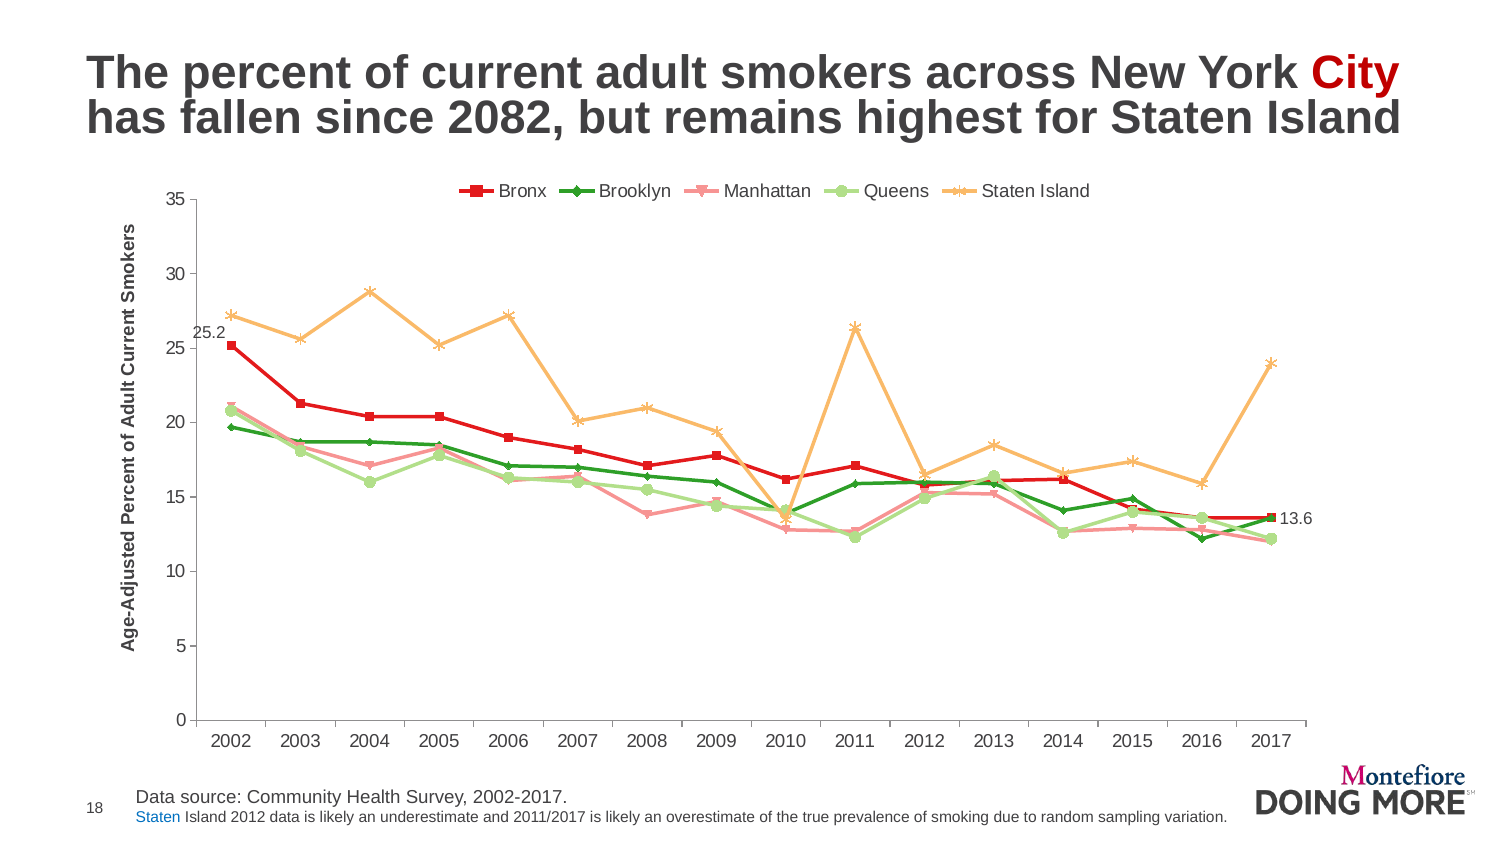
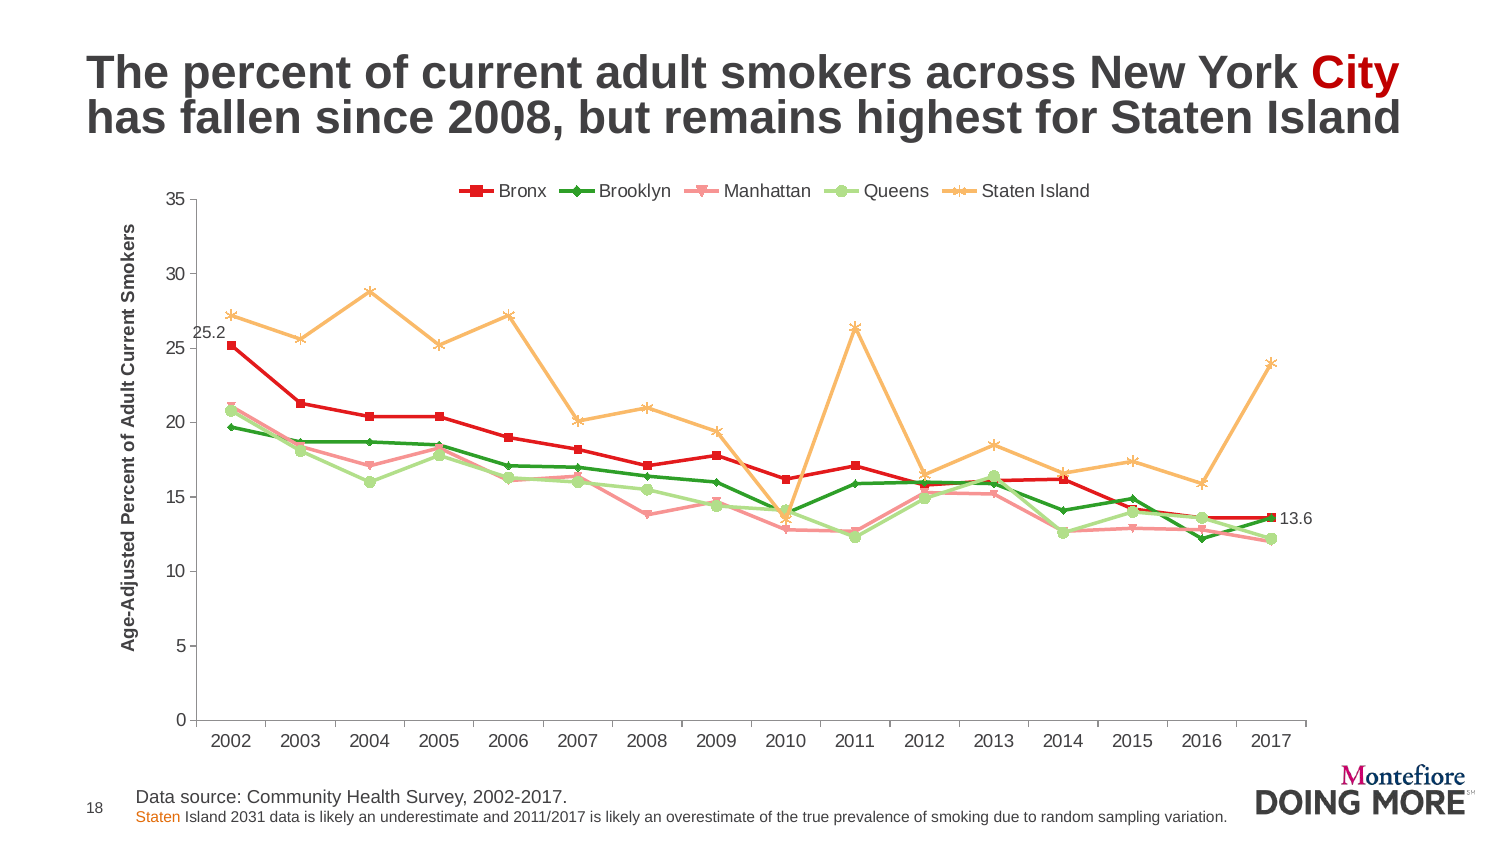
since 2082: 2082 -> 2008
Staten at (158, 817) colour: blue -> orange
Island 2012: 2012 -> 2031
